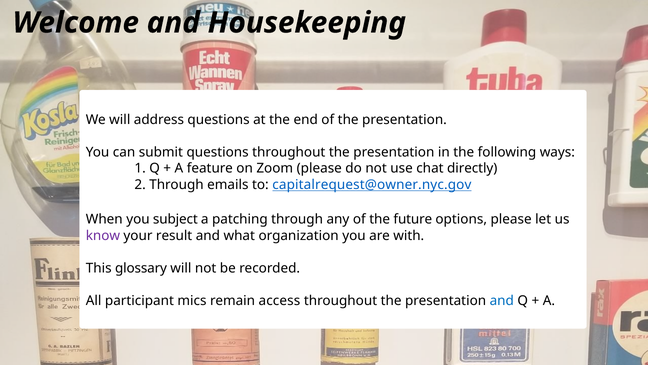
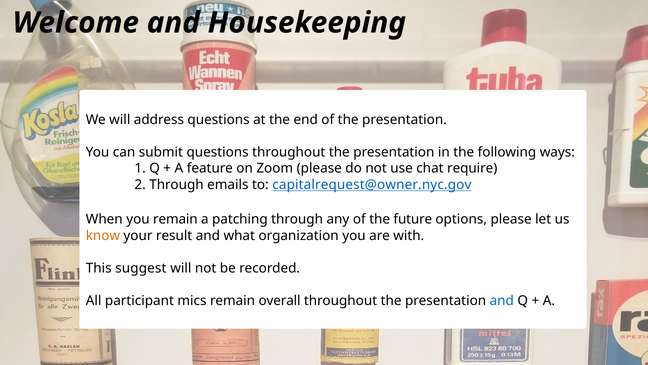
directly: directly -> require
you subject: subject -> remain
know colour: purple -> orange
glossary: glossary -> suggest
access: access -> overall
